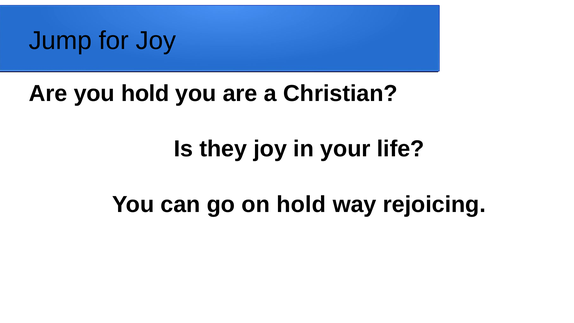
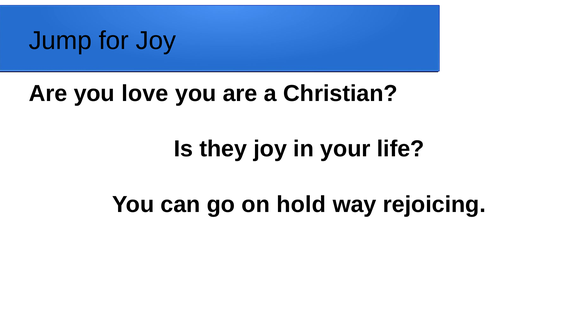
you hold: hold -> love
